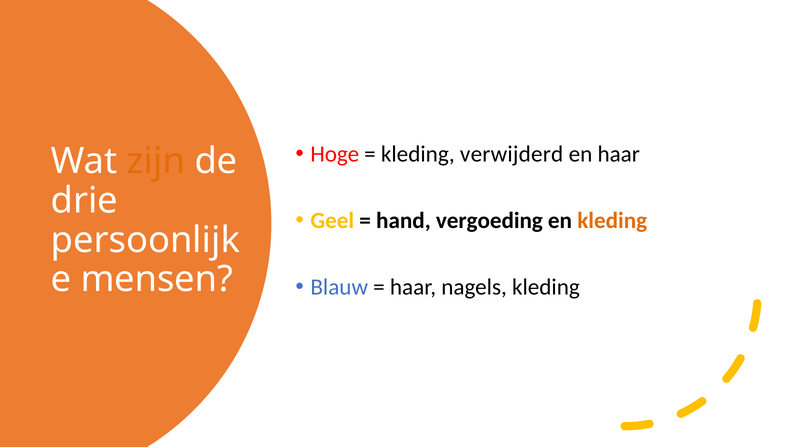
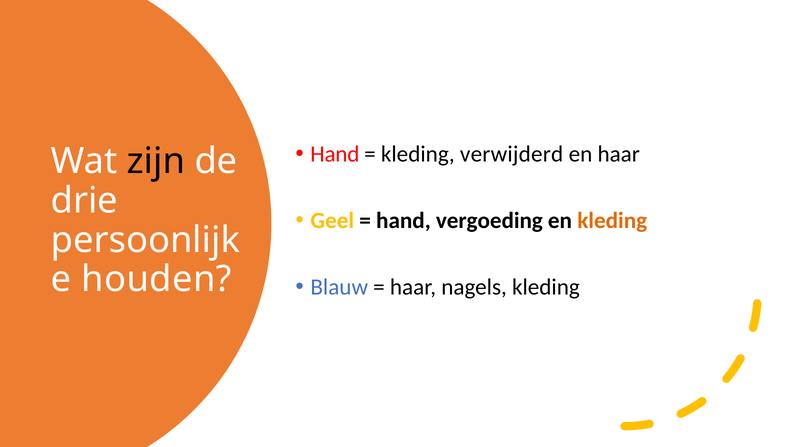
Hoge at (335, 154): Hoge -> Hand
zijn colour: orange -> black
mensen: mensen -> houden
